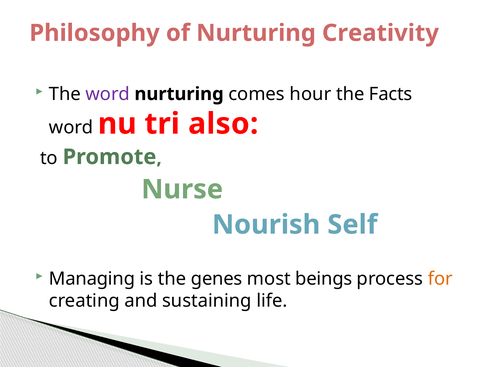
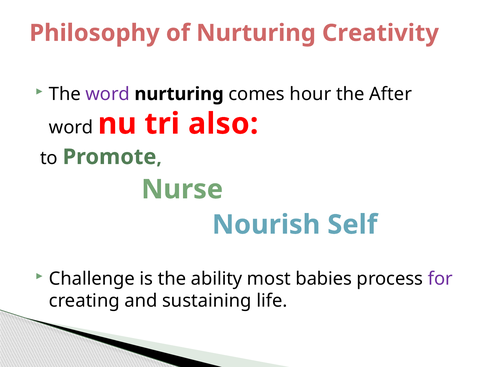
Facts: Facts -> After
Managing: Managing -> Challenge
genes: genes -> ability
beings: beings -> babies
for colour: orange -> purple
